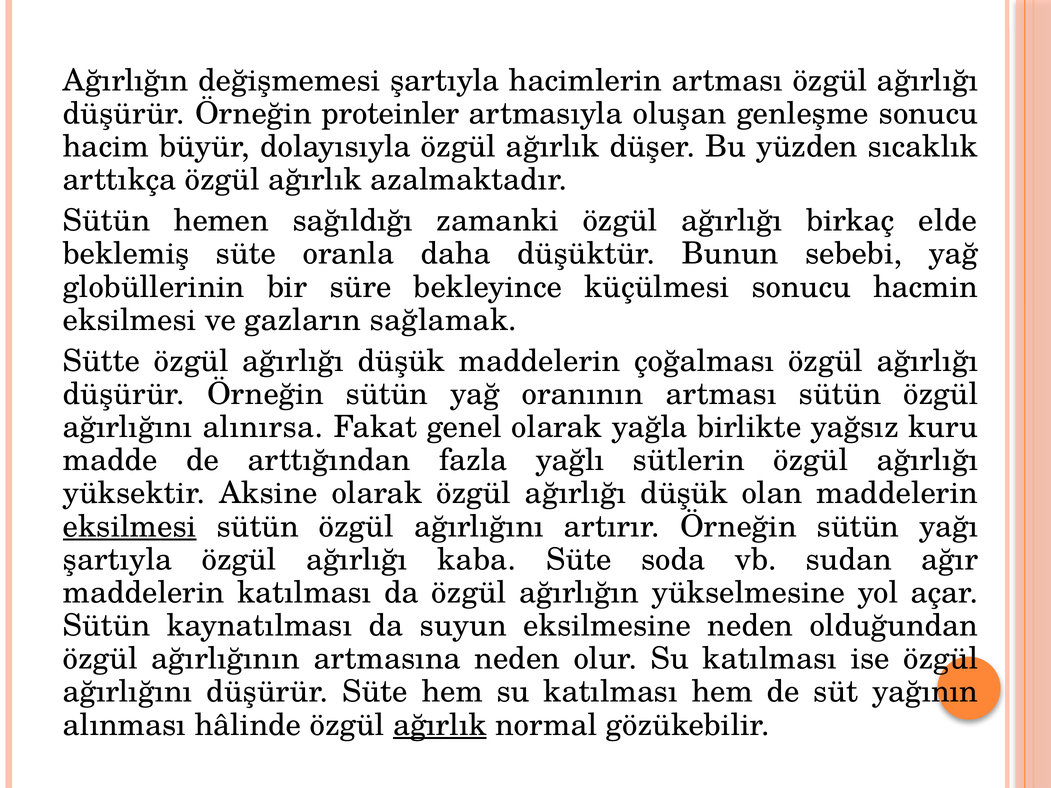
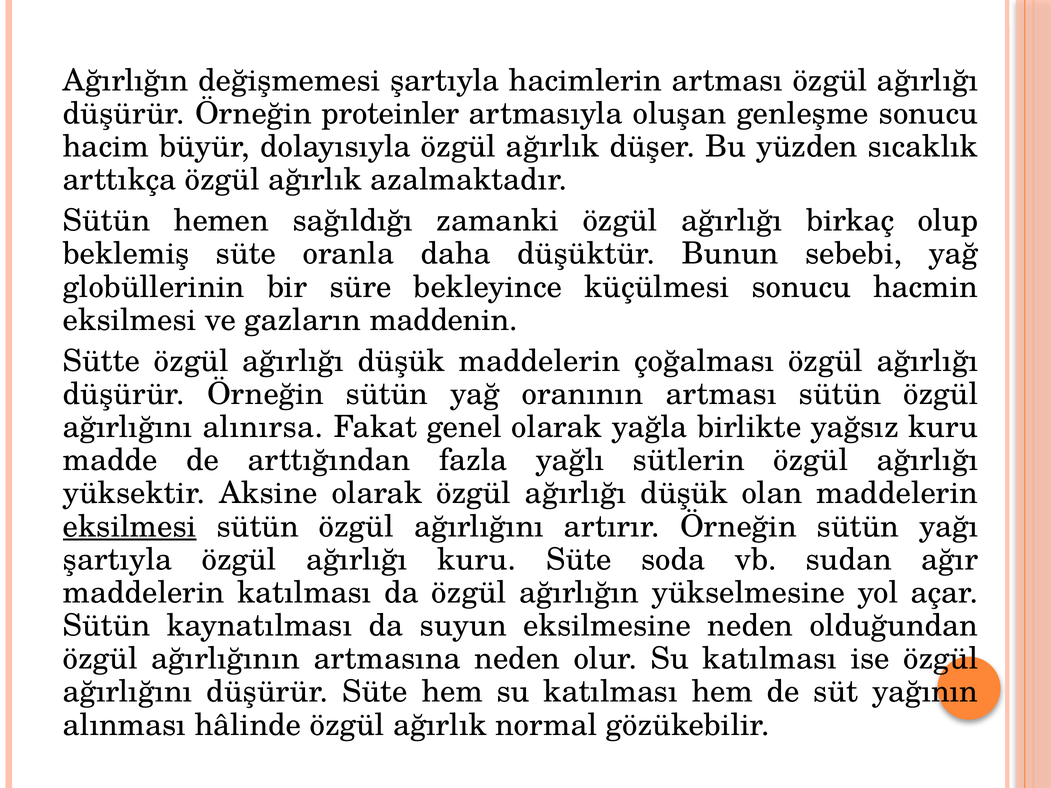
elde: elde -> olup
sağlamak: sağlamak -> maddenin
ağırlığı kaba: kaba -> kuru
ağırlık at (440, 725) underline: present -> none
